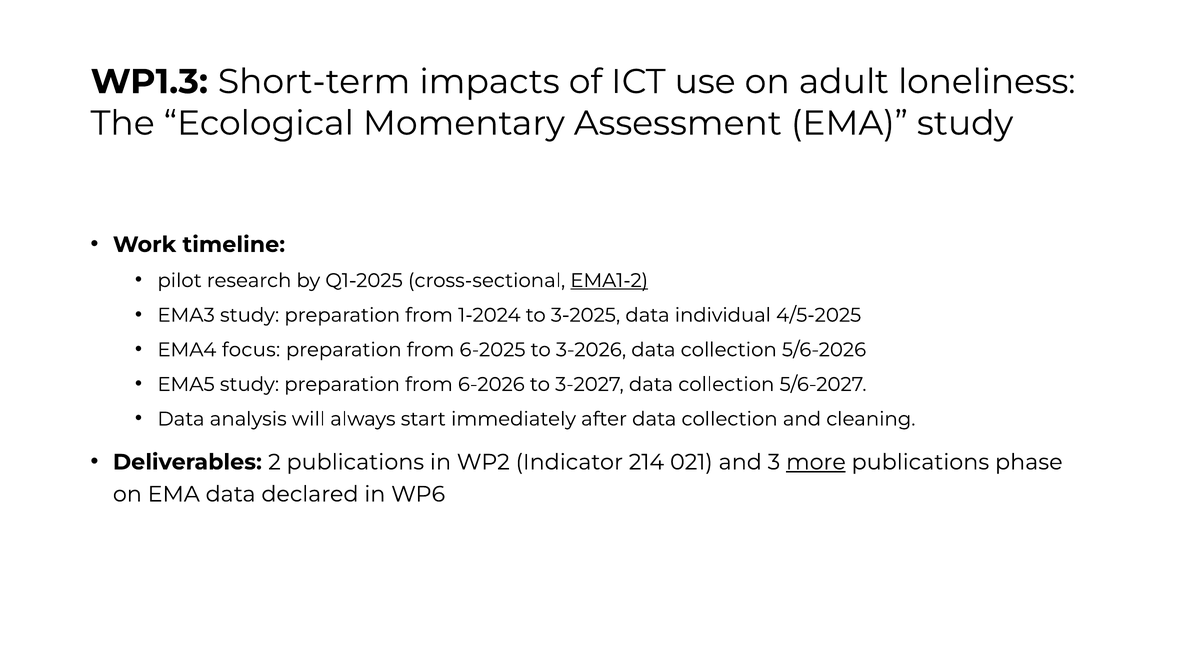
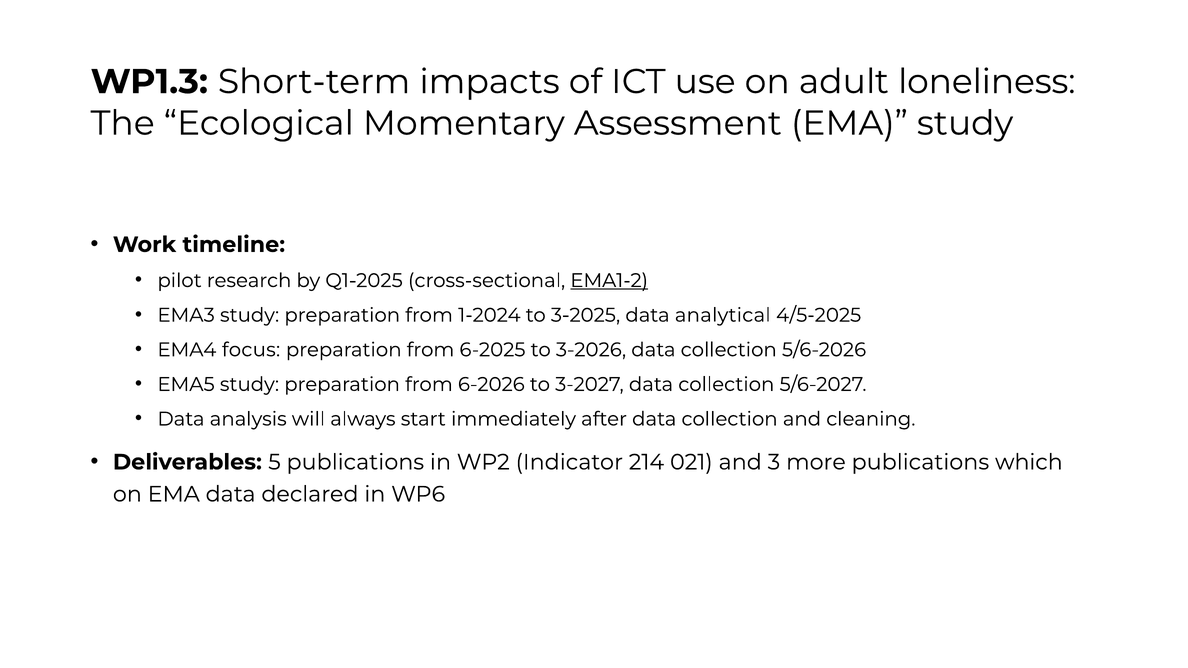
individual: individual -> analytical
2: 2 -> 5
more underline: present -> none
phase: phase -> which
